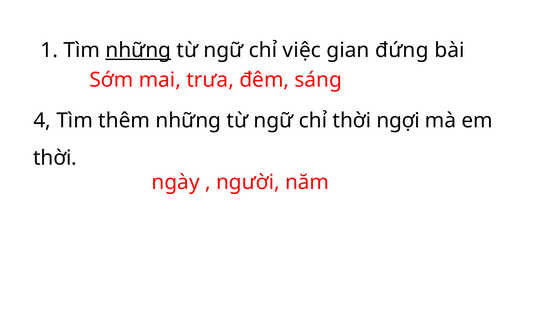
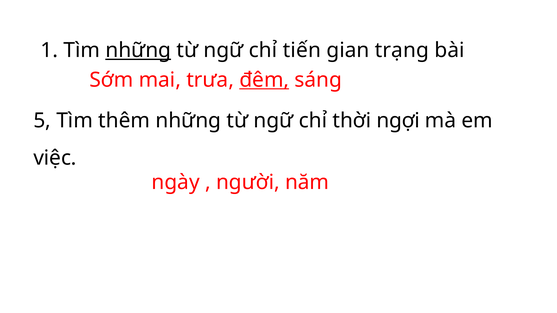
việc: việc -> tiến
đứng: đứng -> trạng
đêm underline: none -> present
4: 4 -> 5
thời at (55, 158): thời -> việc
